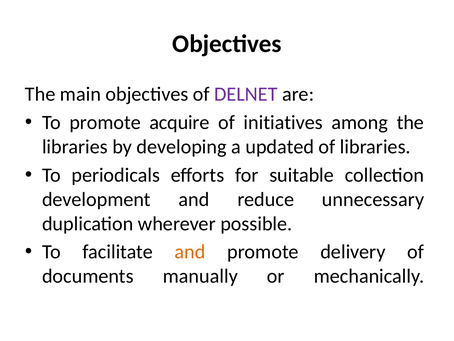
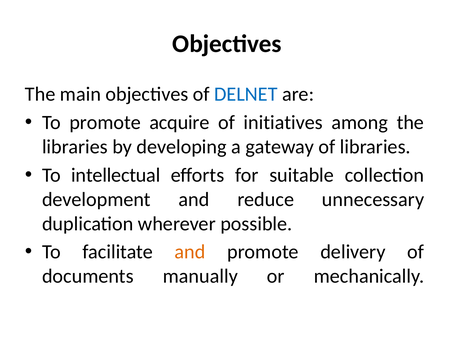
DELNET colour: purple -> blue
updated: updated -> gateway
periodicals: periodicals -> intellectual
